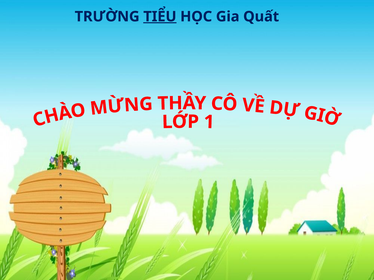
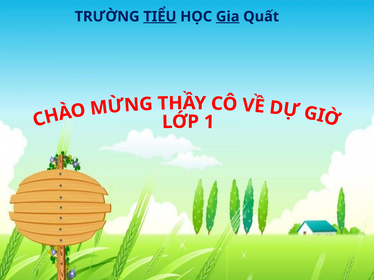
Gia underline: none -> present
